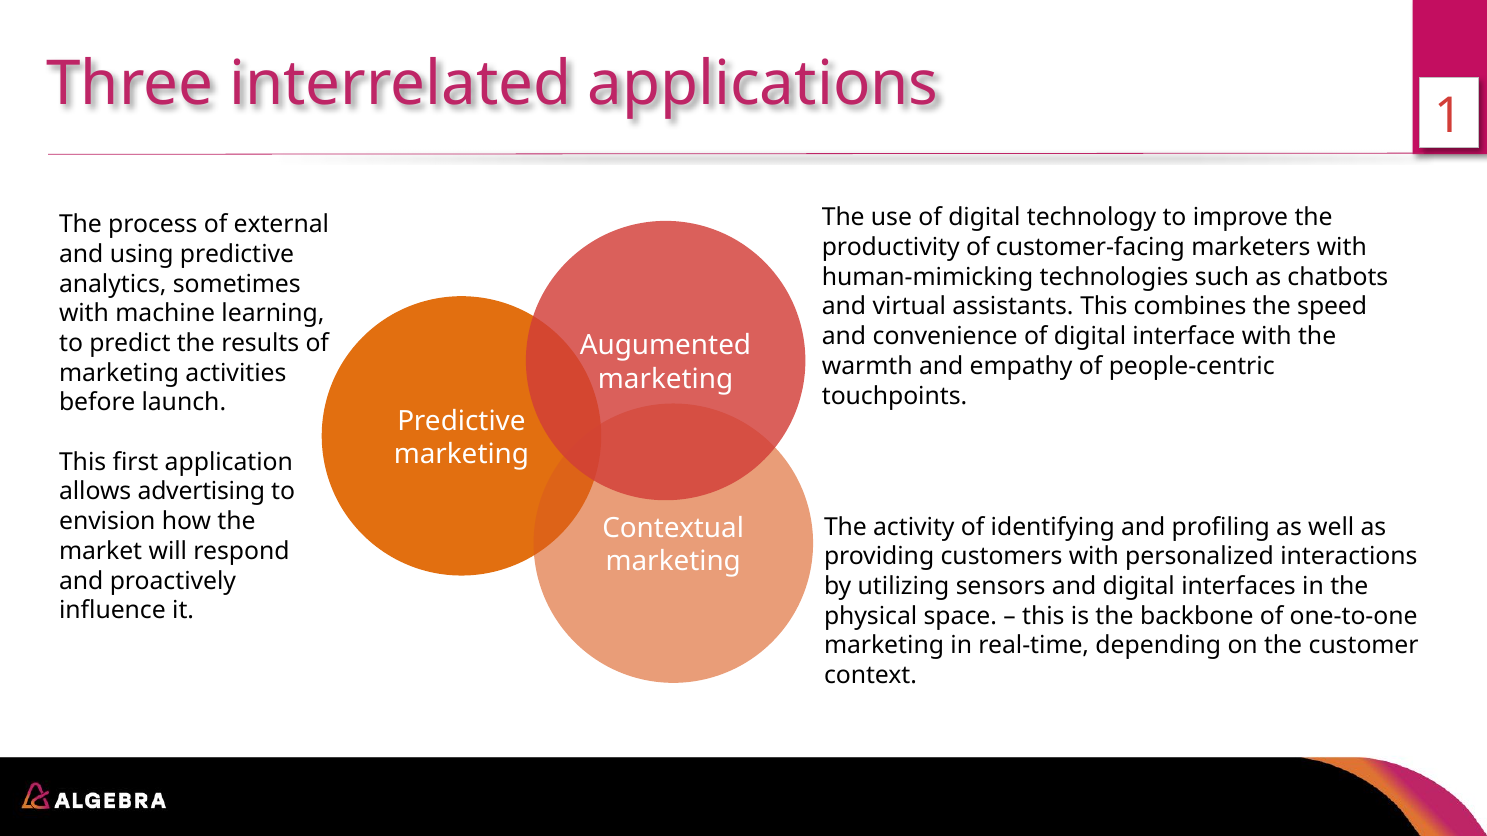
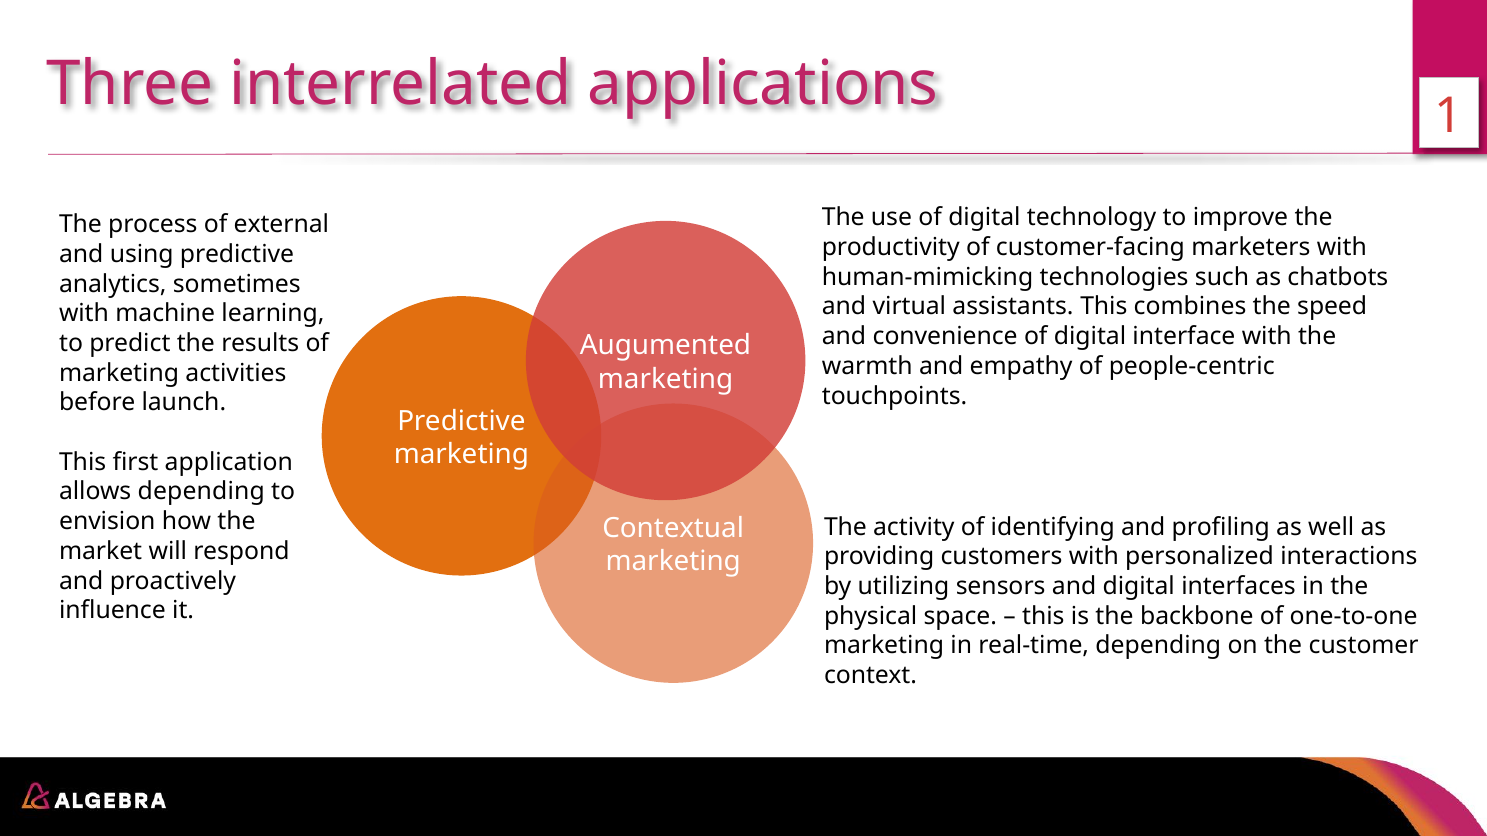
allows advertising: advertising -> depending
